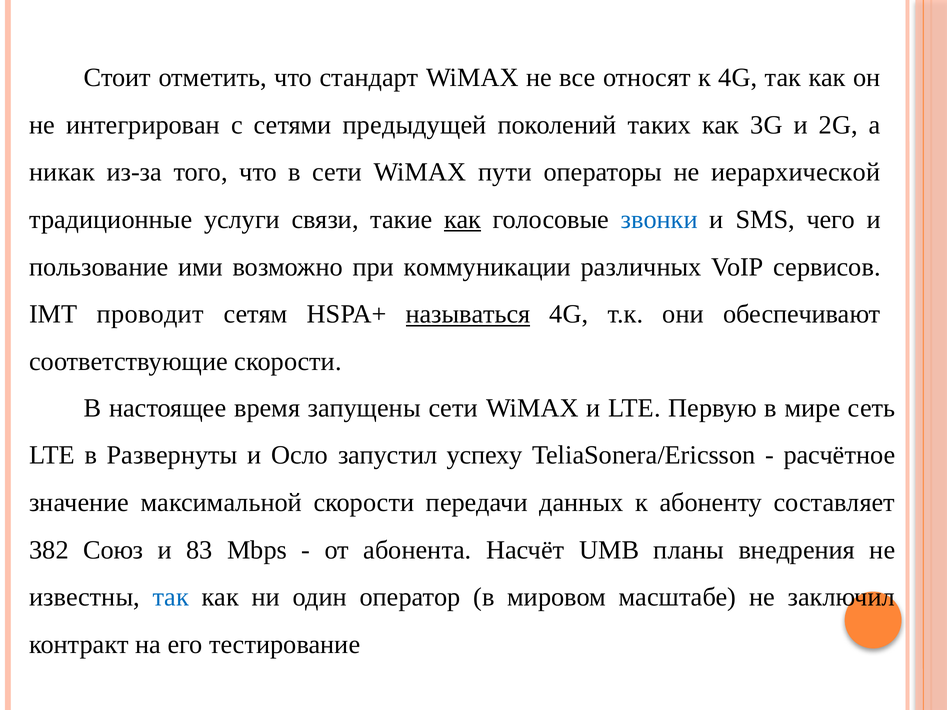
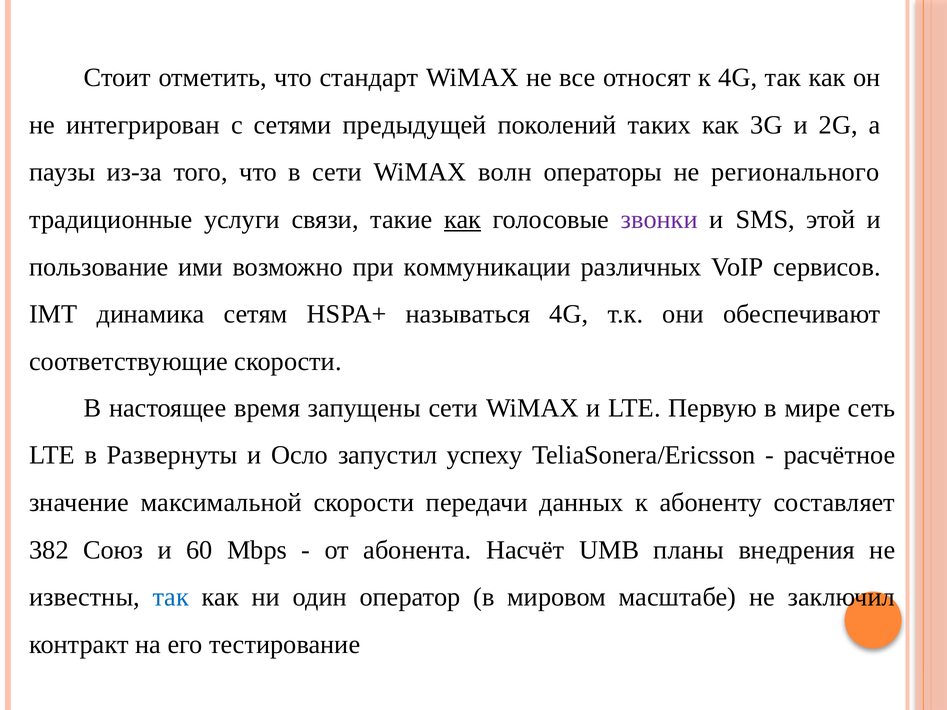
никак: никак -> паузы
пути: пути -> волн
иерархической: иерархической -> регионального
звонки colour: blue -> purple
чего: чего -> этой
проводит: проводит -> динамика
называться underline: present -> none
83: 83 -> 60
